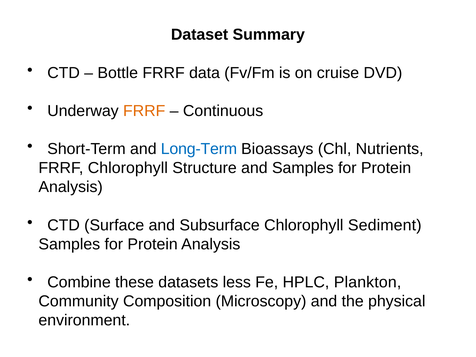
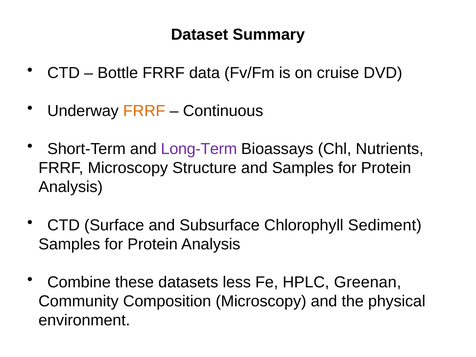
Long-Term colour: blue -> purple
FRRF Chlorophyll: Chlorophyll -> Microscopy
Plankton: Plankton -> Greenan
